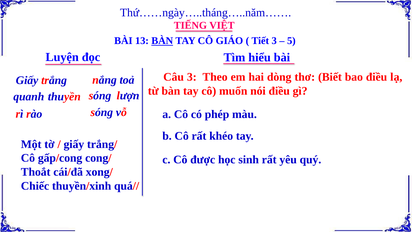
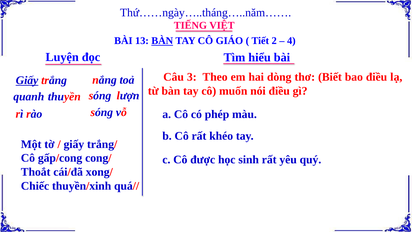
Tiết 3: 3 -> 2
5: 5 -> 4
Giấy at (27, 80) underline: none -> present
